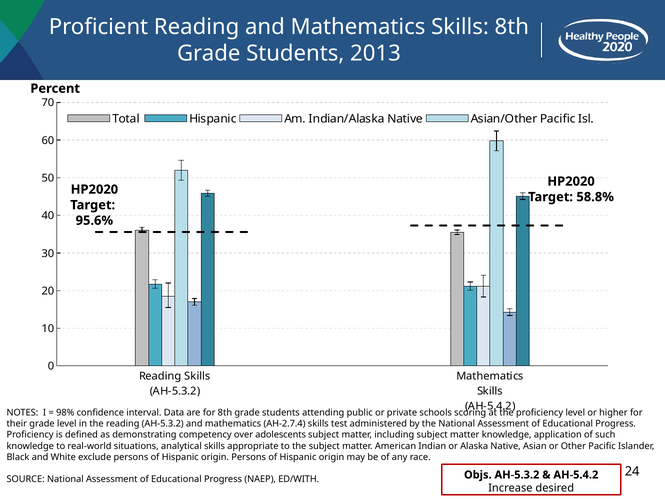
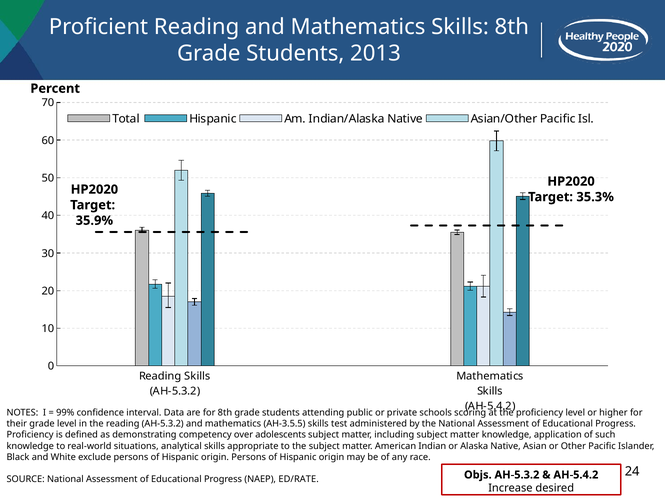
58.8%: 58.8% -> 35.3%
95.6%: 95.6% -> 35.9%
98%: 98% -> 99%
AH-2.7.4: AH-2.7.4 -> AH-3.5.5
ED/WITH: ED/WITH -> ED/RATE
